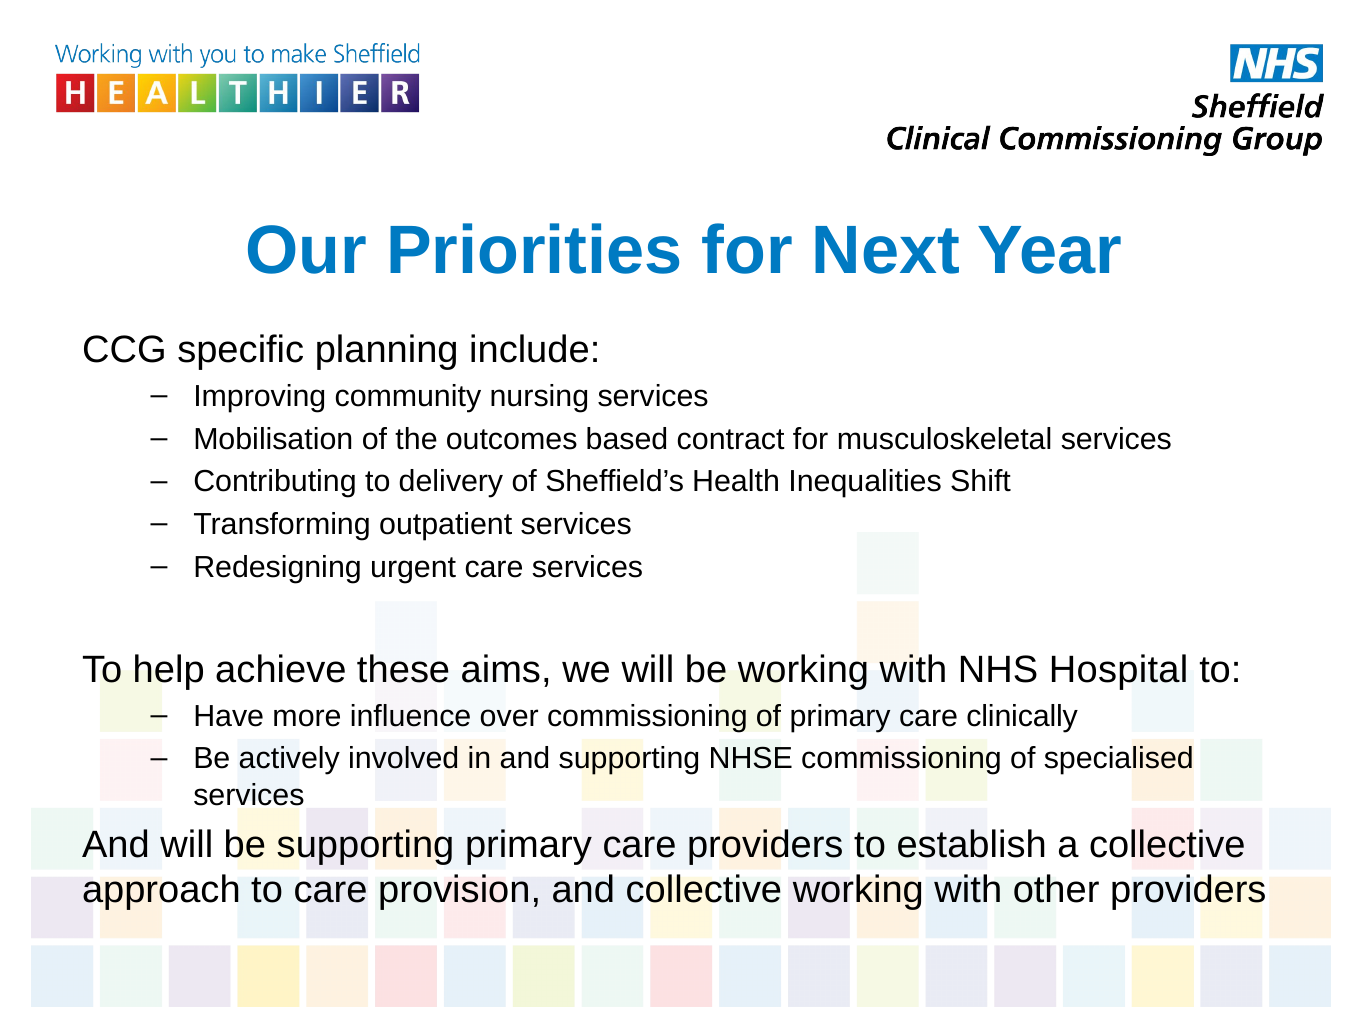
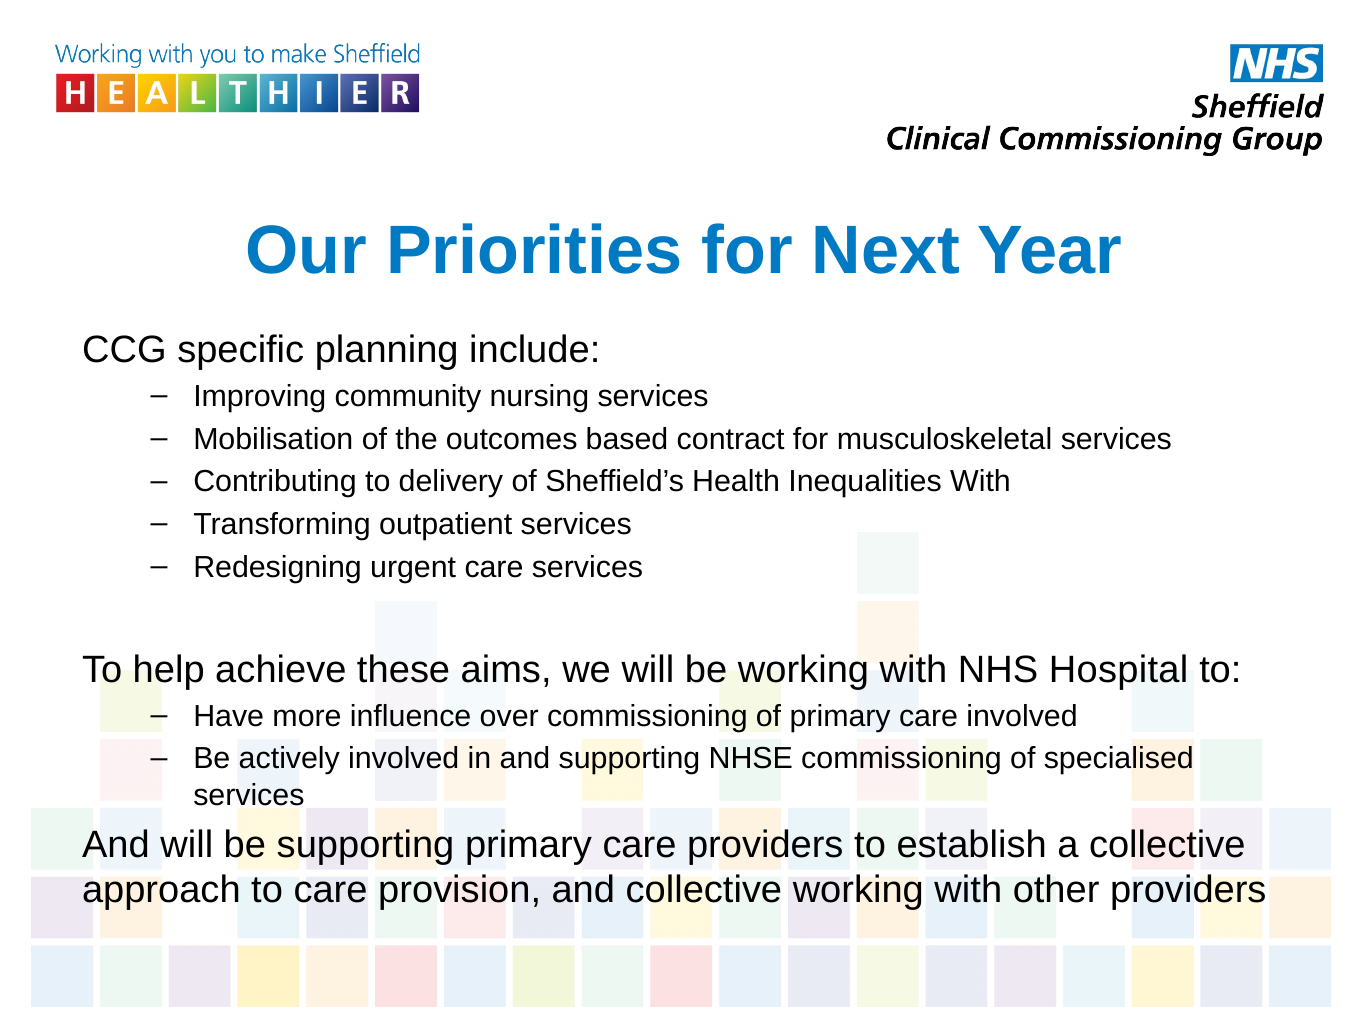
Inequalities Shift: Shift -> With
care clinically: clinically -> involved
